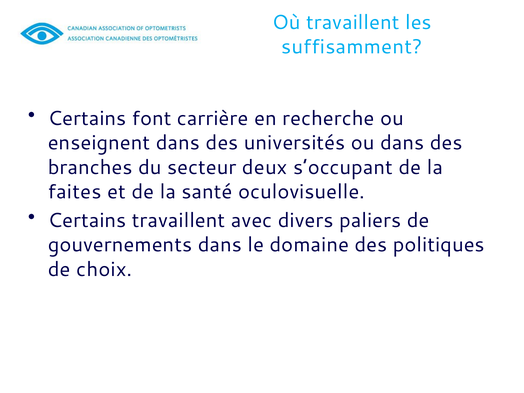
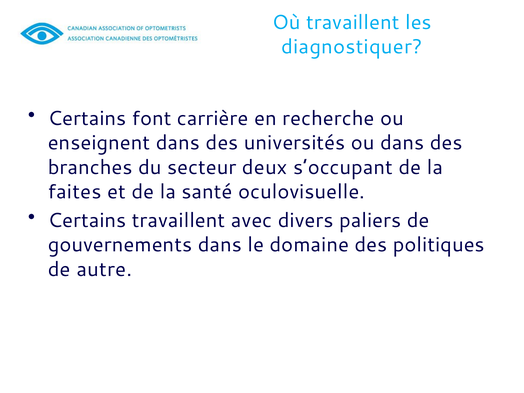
suffisamment: suffisamment -> diagnostiquer
choix: choix -> autre
